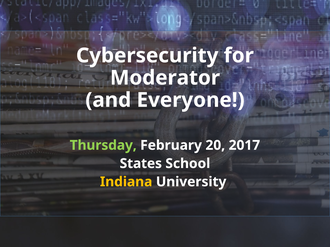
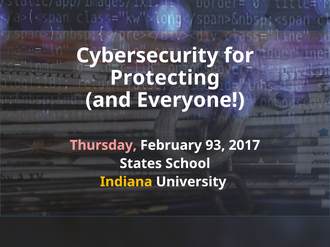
Moderator: Moderator -> Protecting
Thursday colour: light green -> pink
20: 20 -> 93
